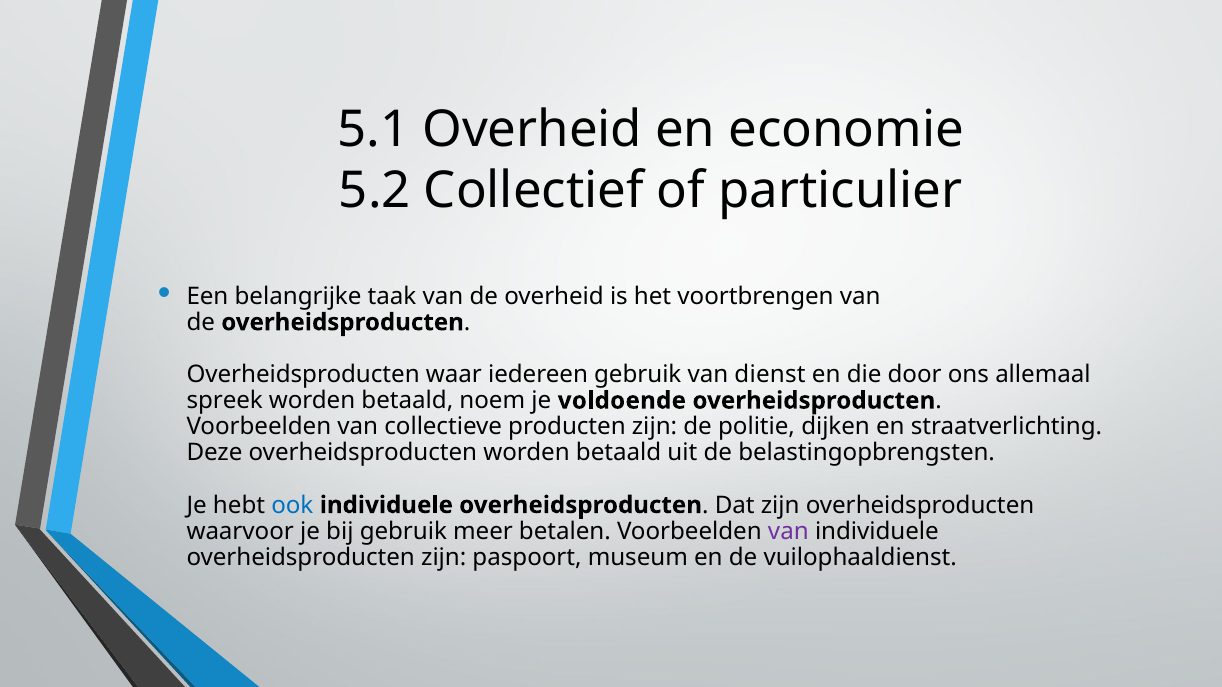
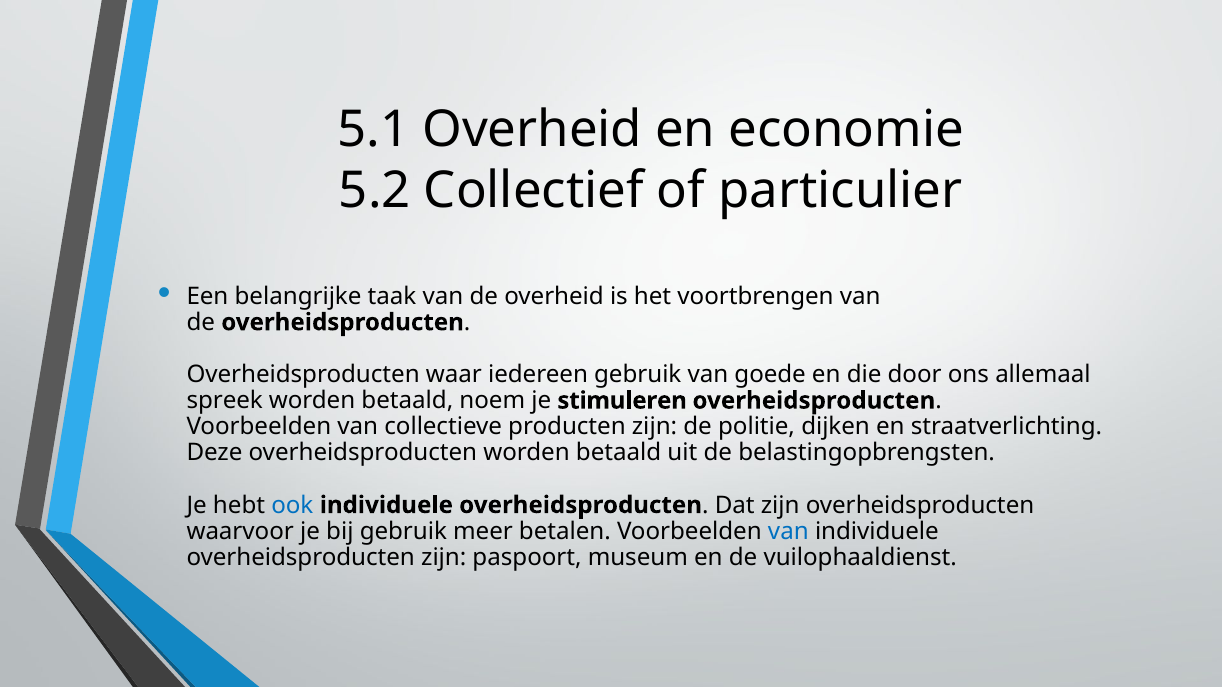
dienst: dienst -> goede
voldoende: voldoende -> stimuleren
van at (788, 531) colour: purple -> blue
